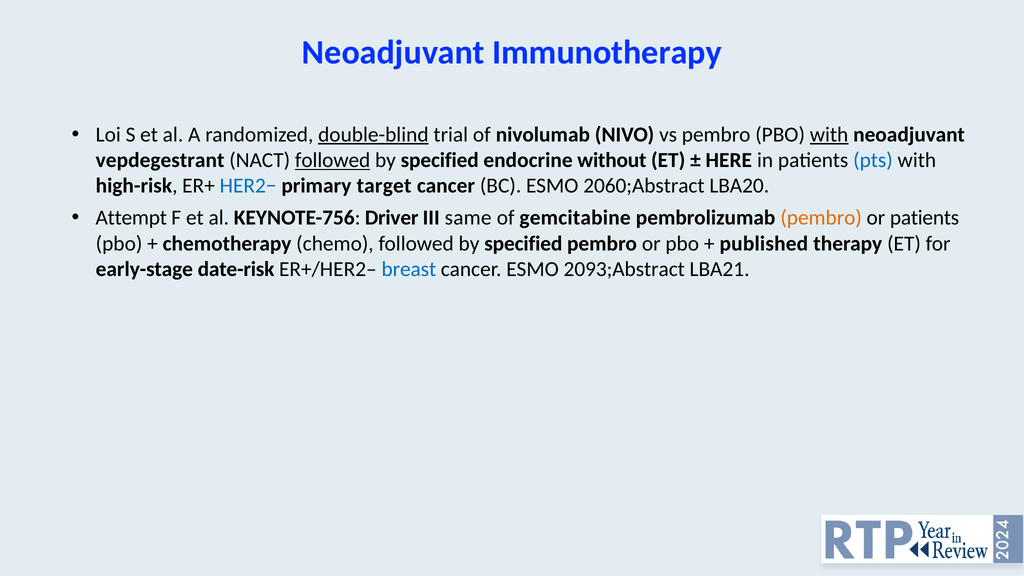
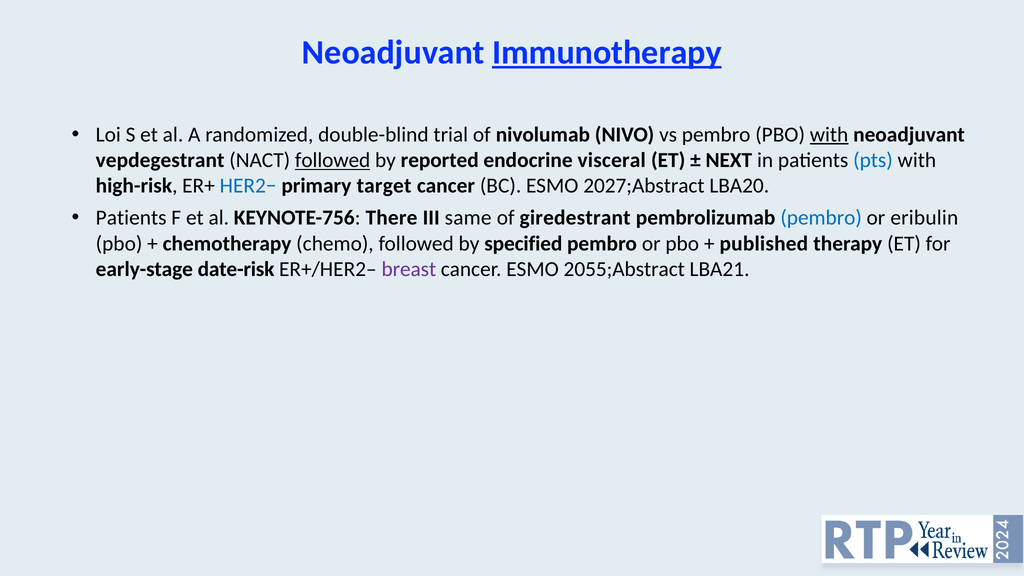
Immunotherapy underline: none -> present
double-blind underline: present -> none
specified at (440, 160): specified -> reported
without: without -> visceral
HERE: HERE -> NEXT
2060;Abstract: 2060;Abstract -> 2027;Abstract
Attempt at (131, 218): Attempt -> Patients
Driver: Driver -> There
gemcitabine: gemcitabine -> giredestrant
pembro at (821, 218) colour: orange -> blue
or patients: patients -> eribulin
breast colour: blue -> purple
2093;Abstract: 2093;Abstract -> 2055;Abstract
